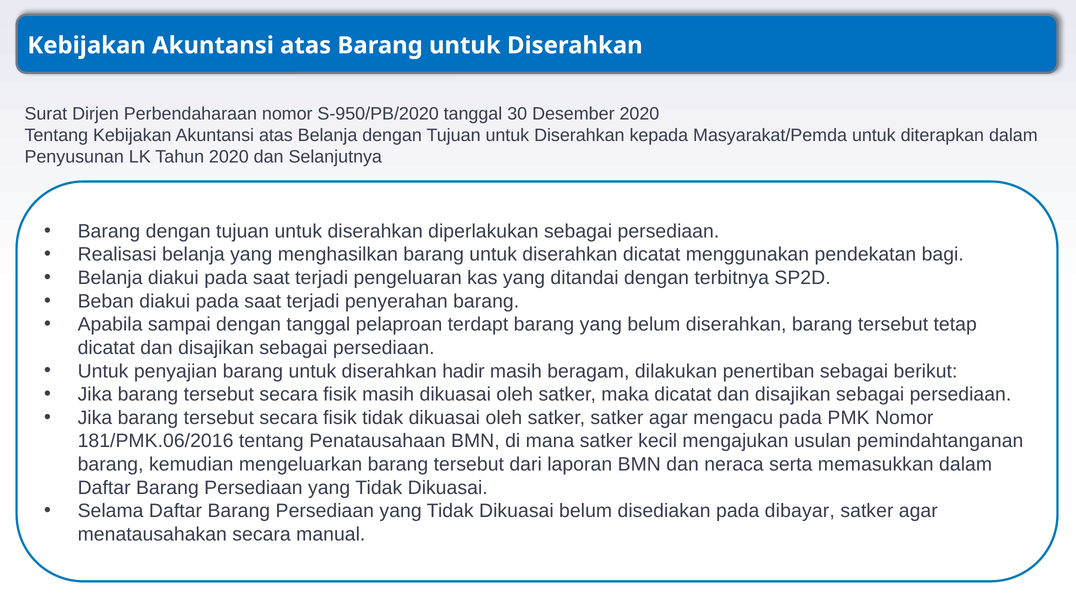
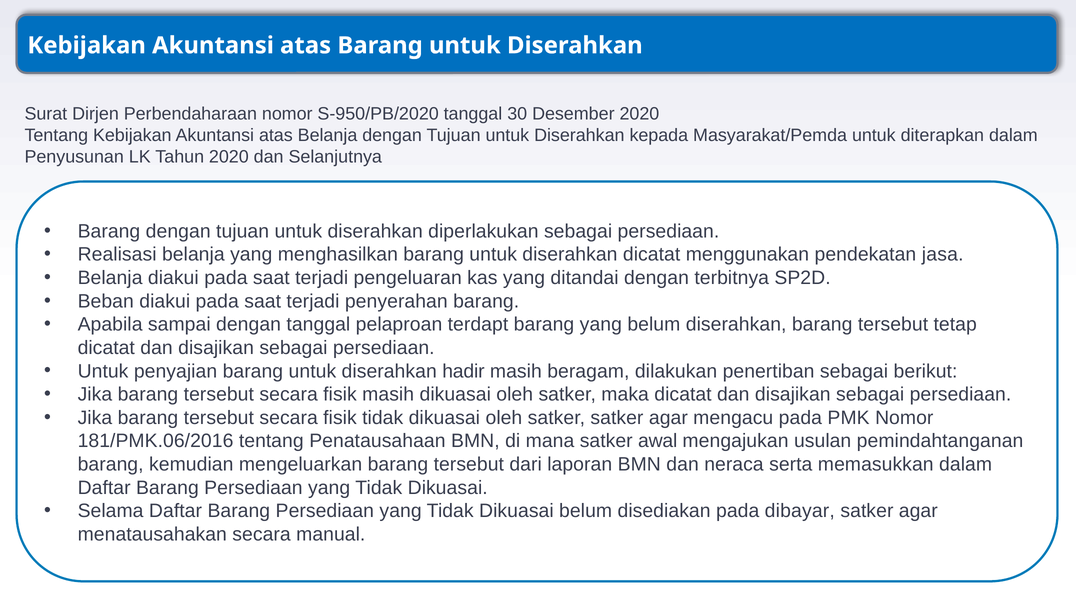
bagi: bagi -> jasa
kecil: kecil -> awal
